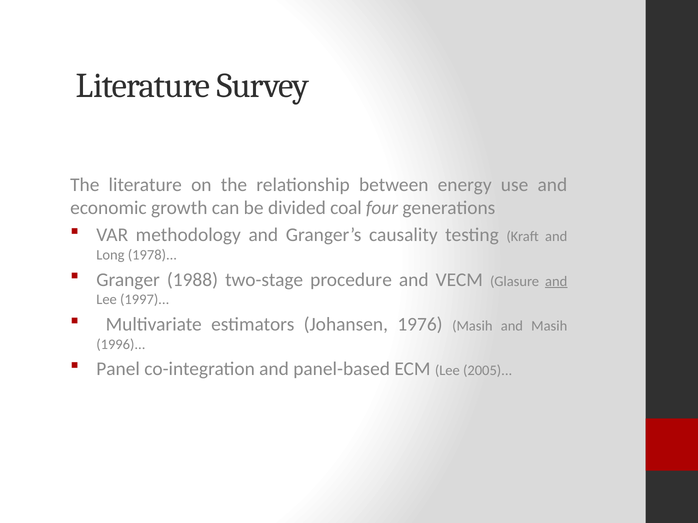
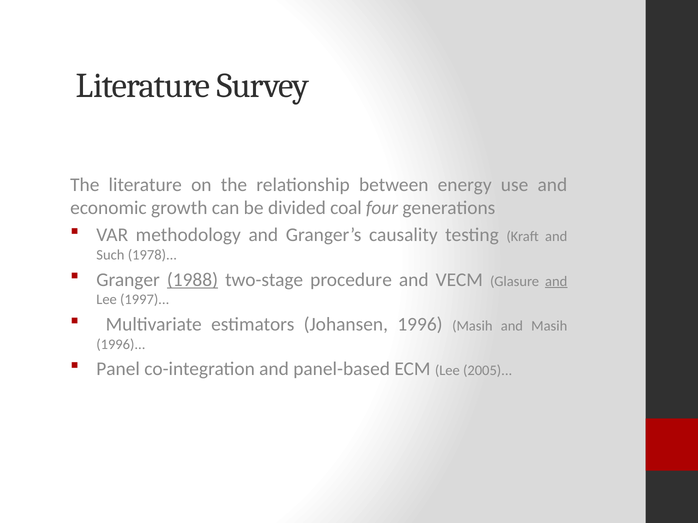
Long: Long -> Such
1988 underline: none -> present
Johansen 1976: 1976 -> 1996
